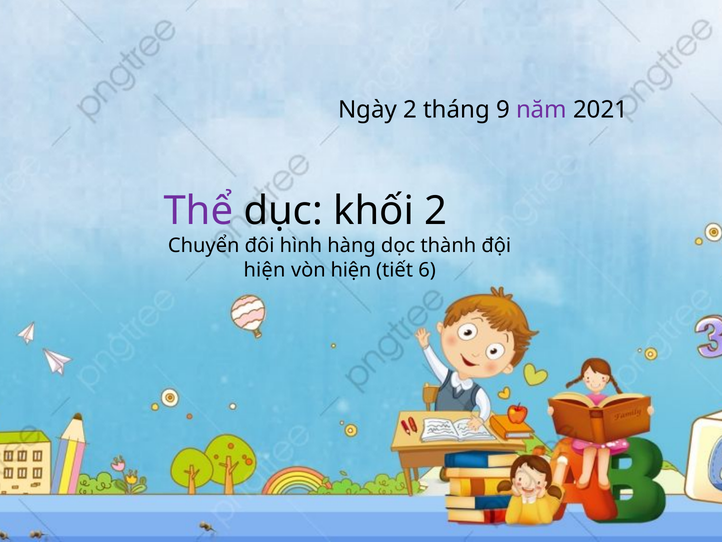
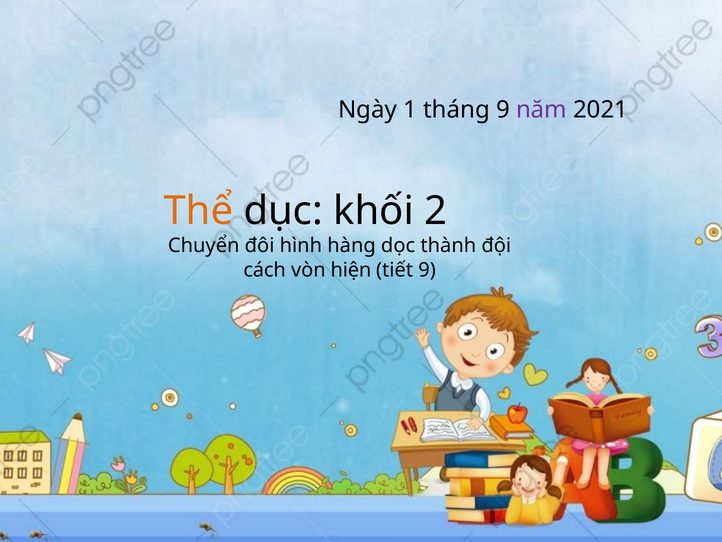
Ngày 2: 2 -> 1
Thể colour: purple -> orange
hiện at (264, 270): hiện -> cách
tiết 6: 6 -> 9
